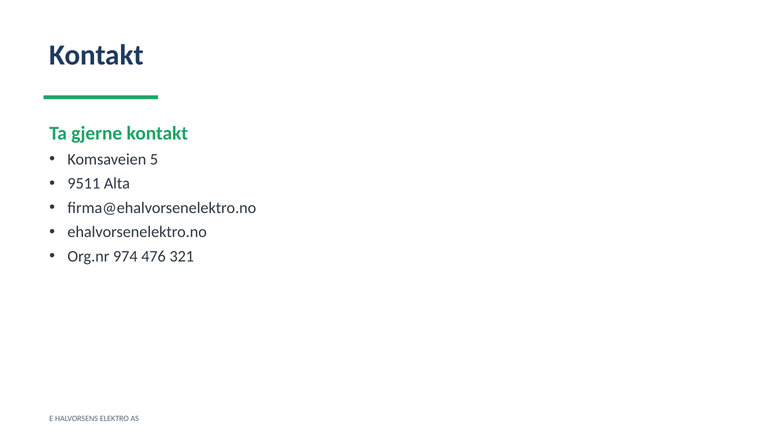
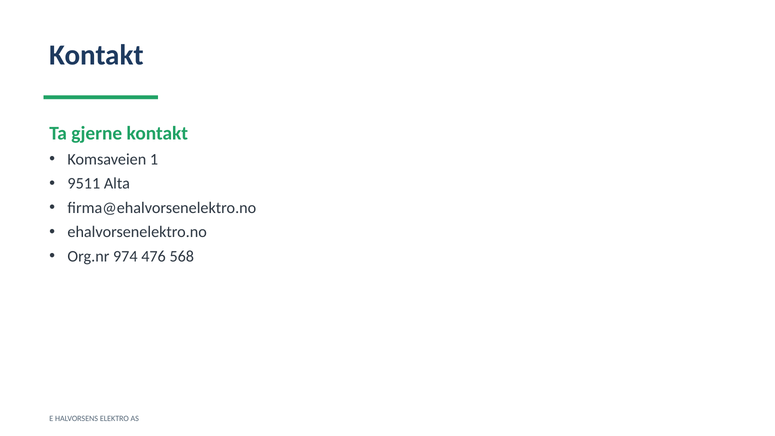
5: 5 -> 1
321: 321 -> 568
